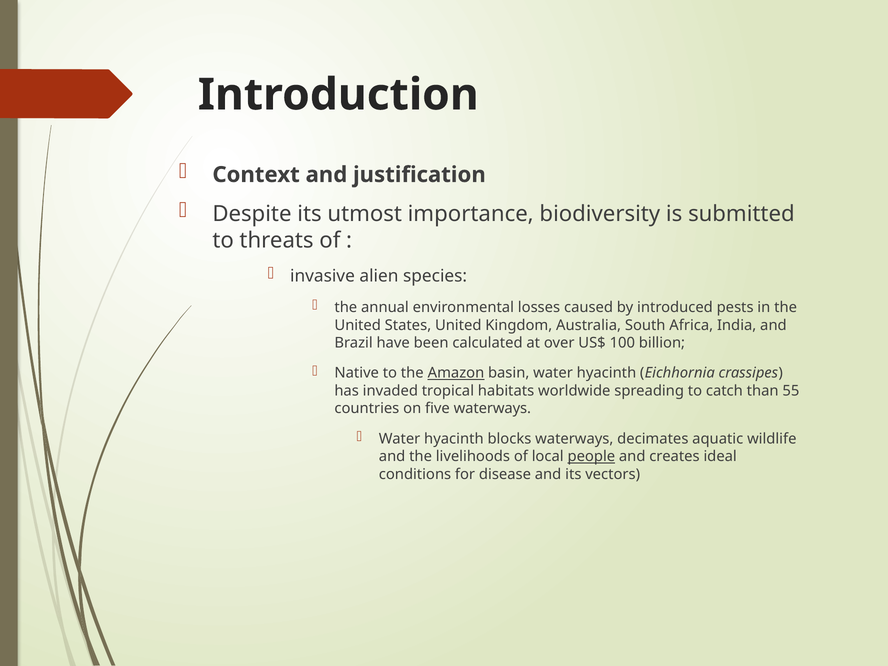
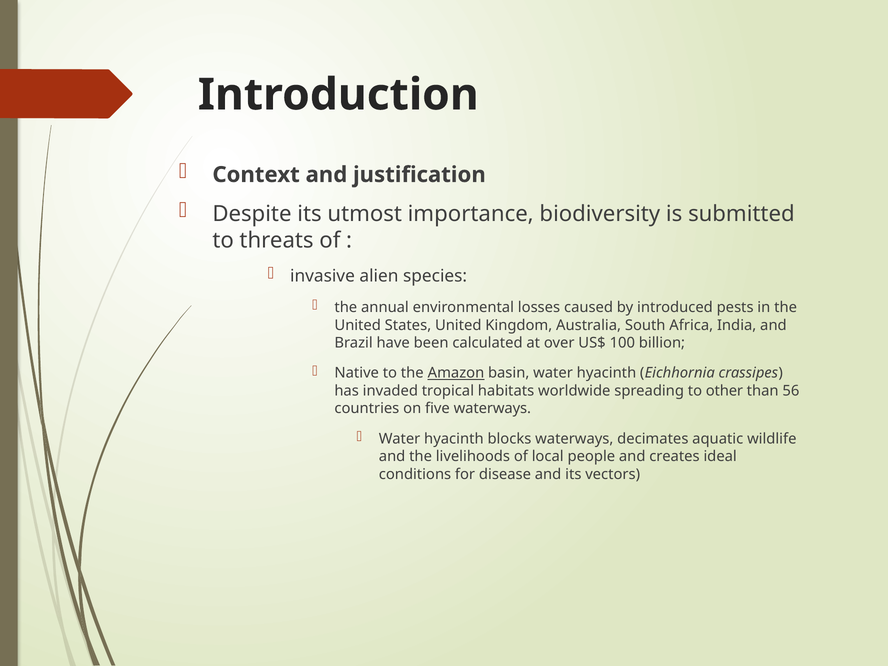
catch: catch -> other
55: 55 -> 56
people underline: present -> none
